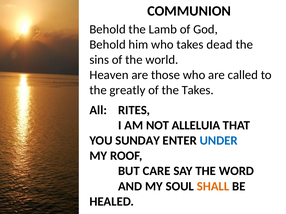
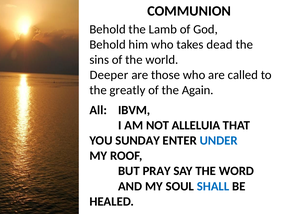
Heaven: Heaven -> Deeper
the Takes: Takes -> Again
RITES: RITES -> IBVM
CARE: CARE -> PRAY
SHALL colour: orange -> blue
